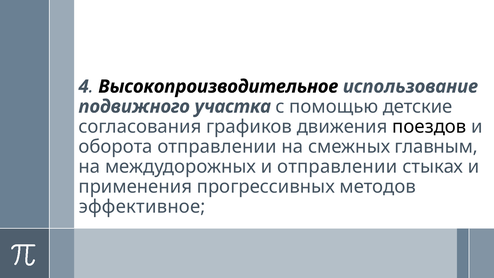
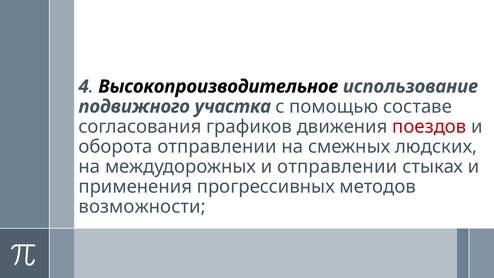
детские: детские -> составе
поездов colour: black -> red
главным: главным -> людских
эффективное: эффективное -> возможности
